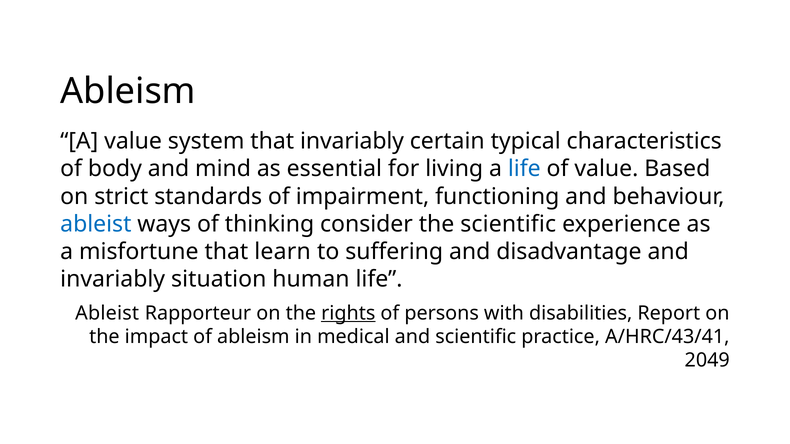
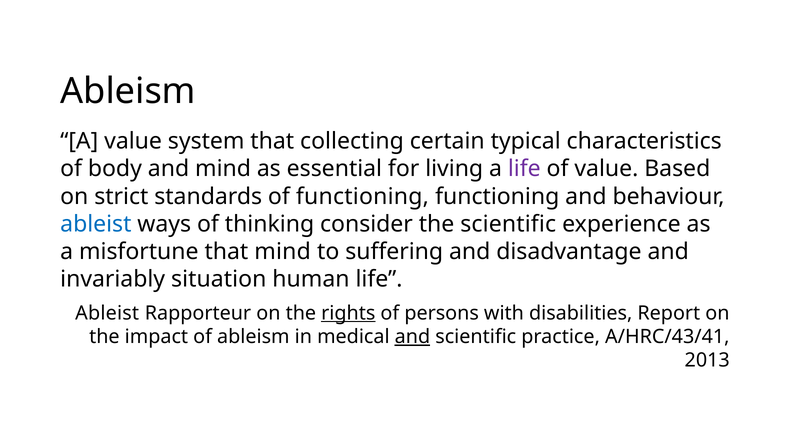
that invariably: invariably -> collecting
life at (524, 169) colour: blue -> purple
of impairment: impairment -> functioning
that learn: learn -> mind
and at (412, 337) underline: none -> present
2049: 2049 -> 2013
